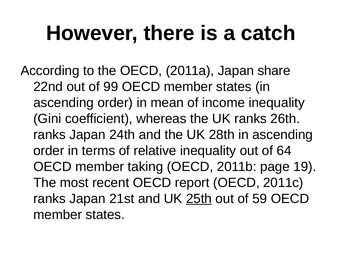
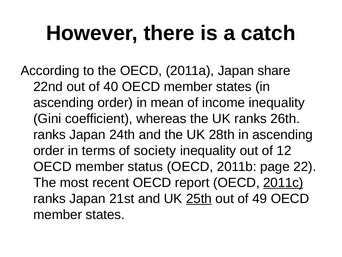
99: 99 -> 40
relative: relative -> society
64: 64 -> 12
taking: taking -> status
19: 19 -> 22
2011c underline: none -> present
59: 59 -> 49
